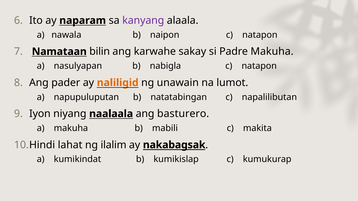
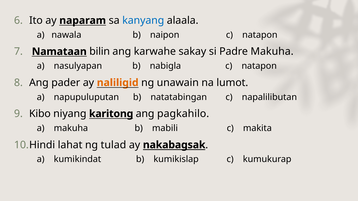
kanyang at (143, 20) colour: purple -> blue
Iyon: Iyon -> Kibo
naalaala: naalaala -> karitong
basturero: basturero -> pagkahilo
ilalim: ilalim -> tulad
